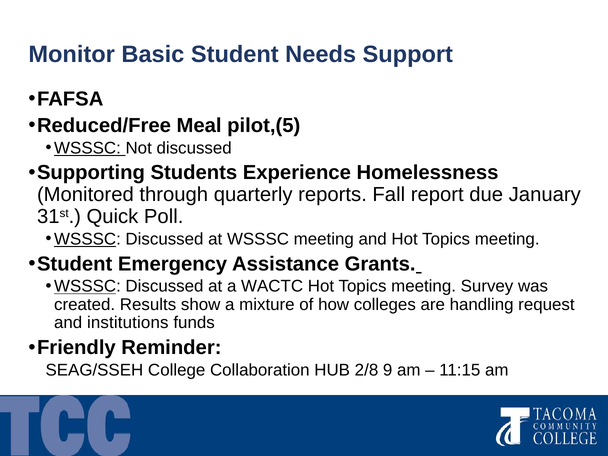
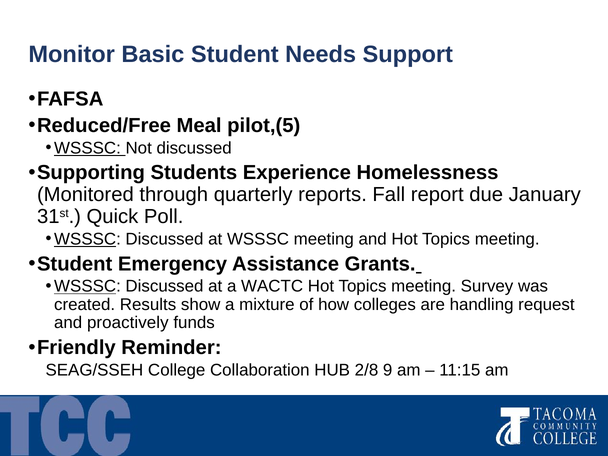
institutions: institutions -> proactively
